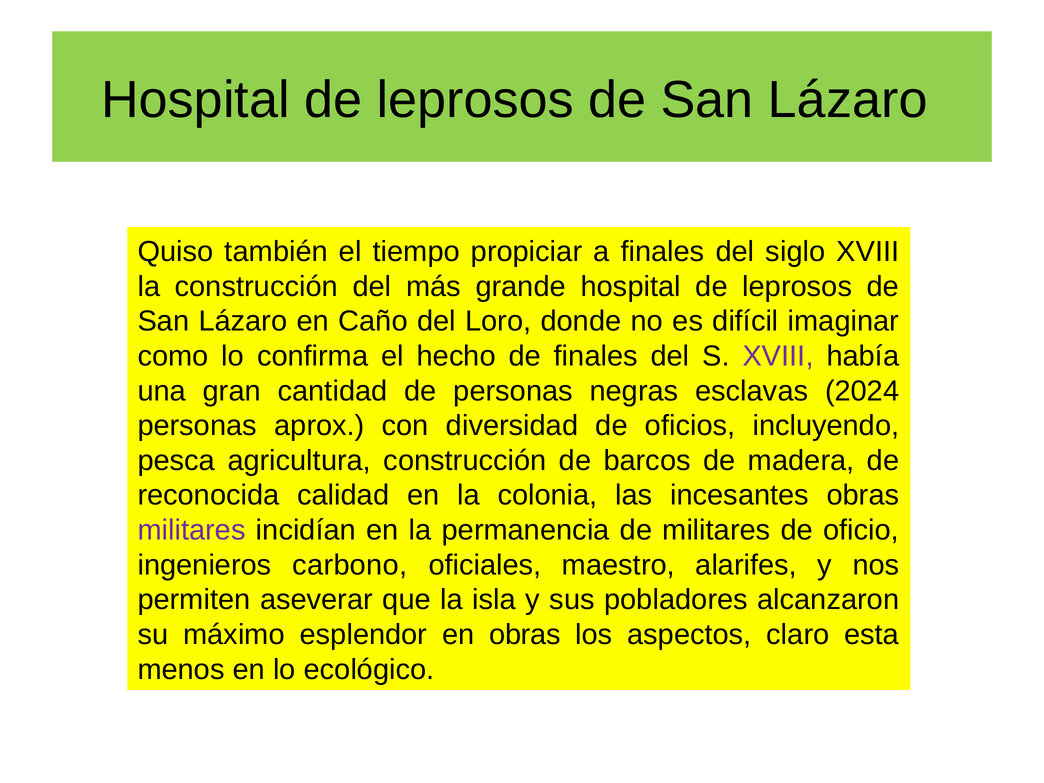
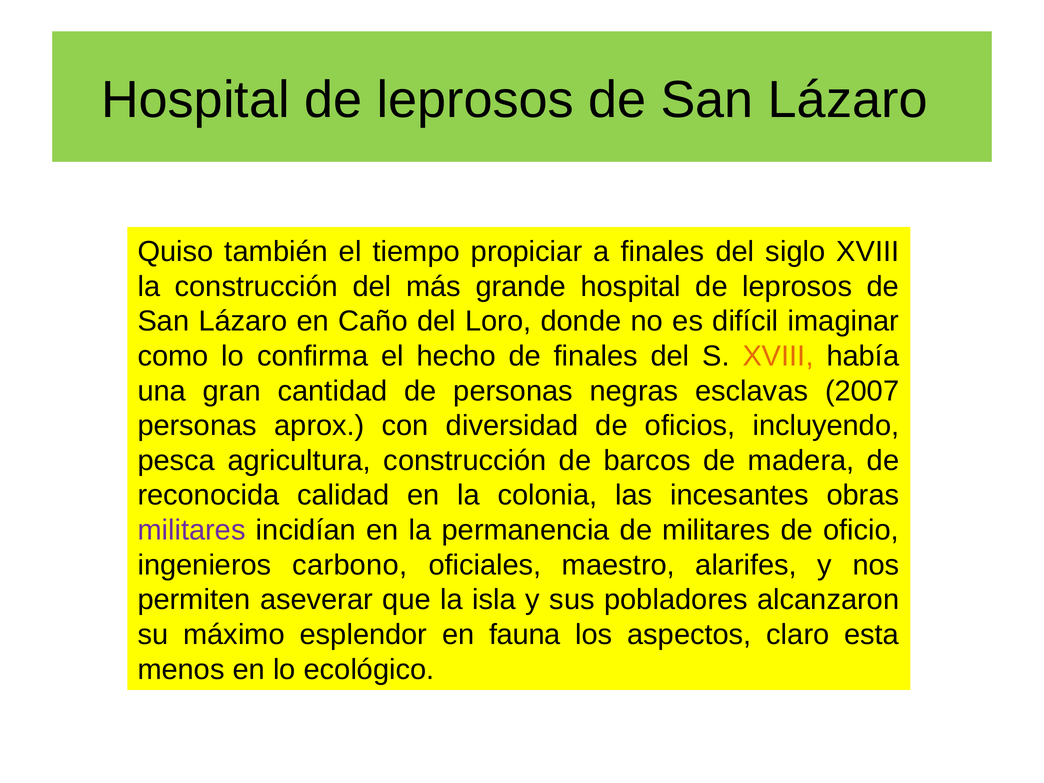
XVIII at (778, 356) colour: purple -> orange
2024: 2024 -> 2007
en obras: obras -> fauna
